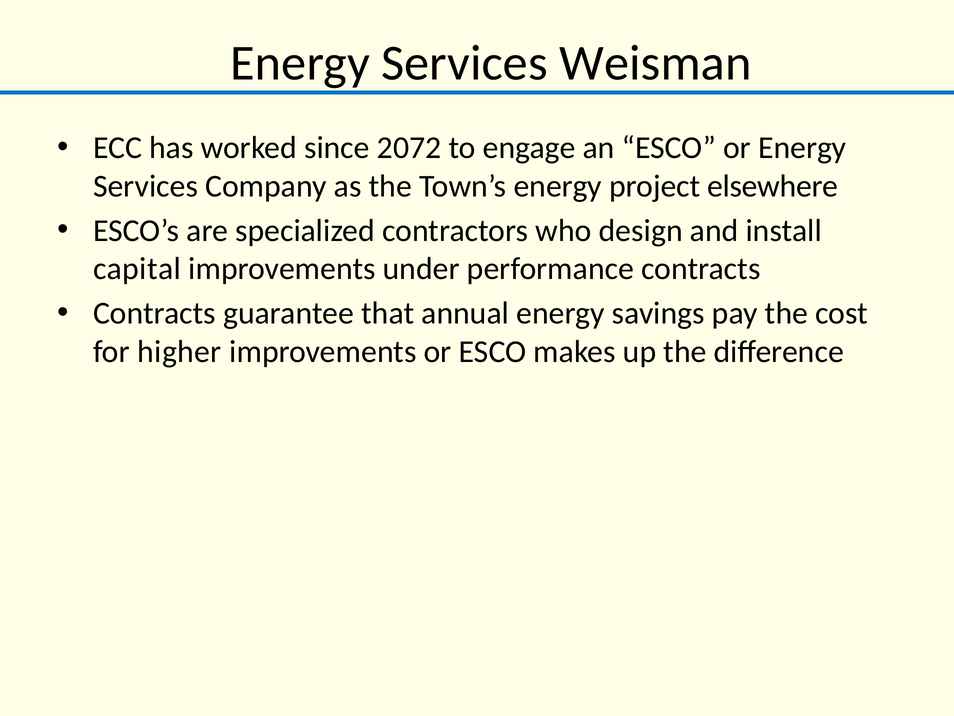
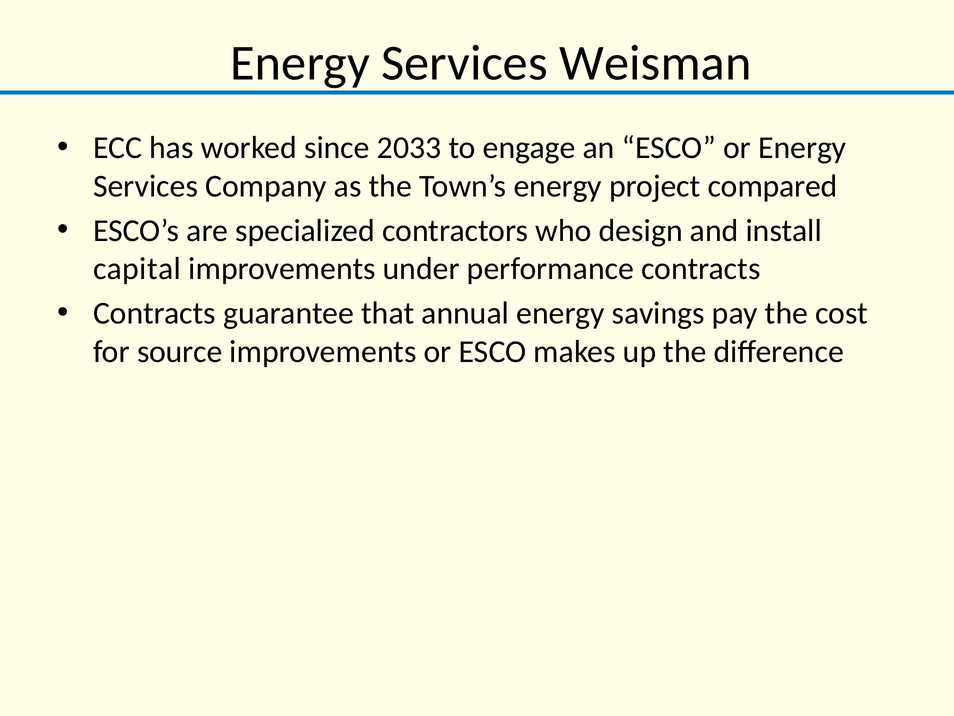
2072: 2072 -> 2033
elsewhere: elsewhere -> compared
higher: higher -> source
